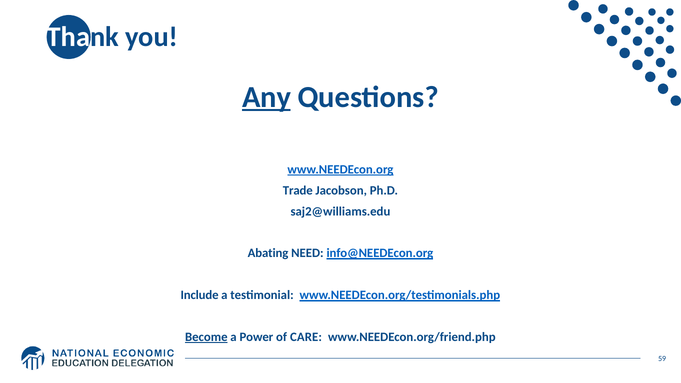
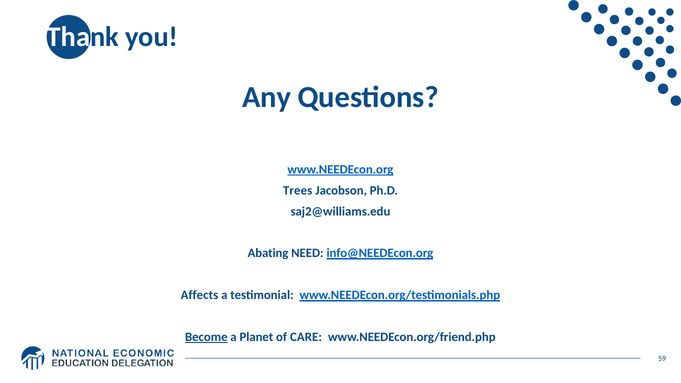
Any underline: present -> none
Trade: Trade -> Trees
Include: Include -> Affects
Power: Power -> Planet
